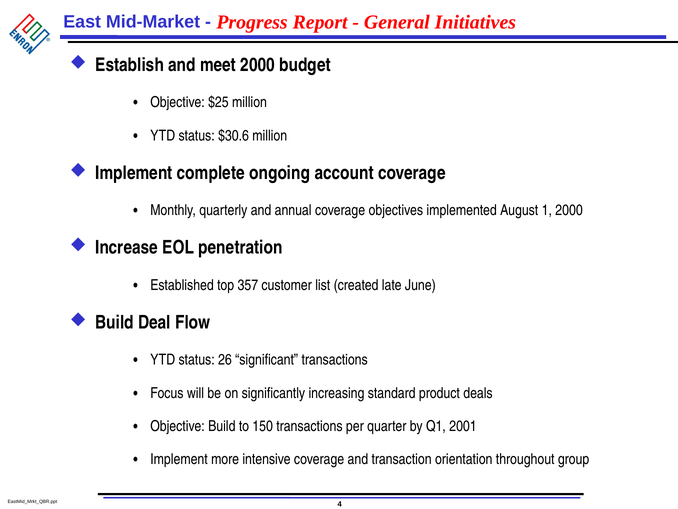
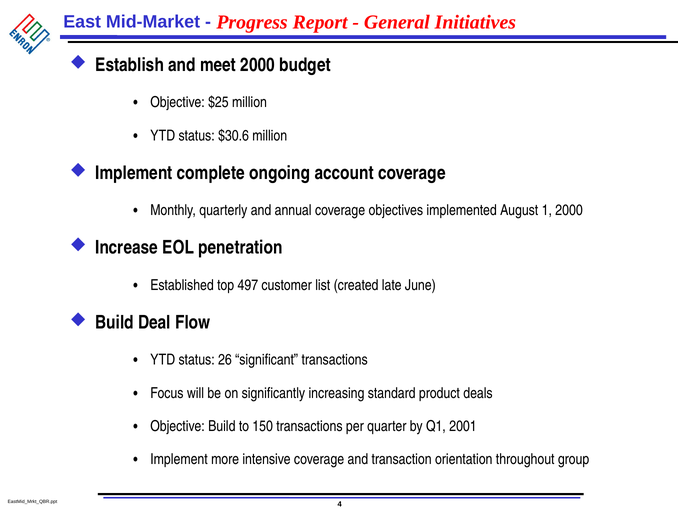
357: 357 -> 497
